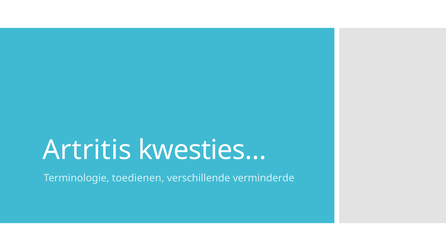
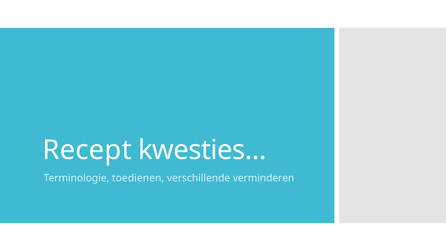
Artritis: Artritis -> Recept
verminderde: verminderde -> verminderen
